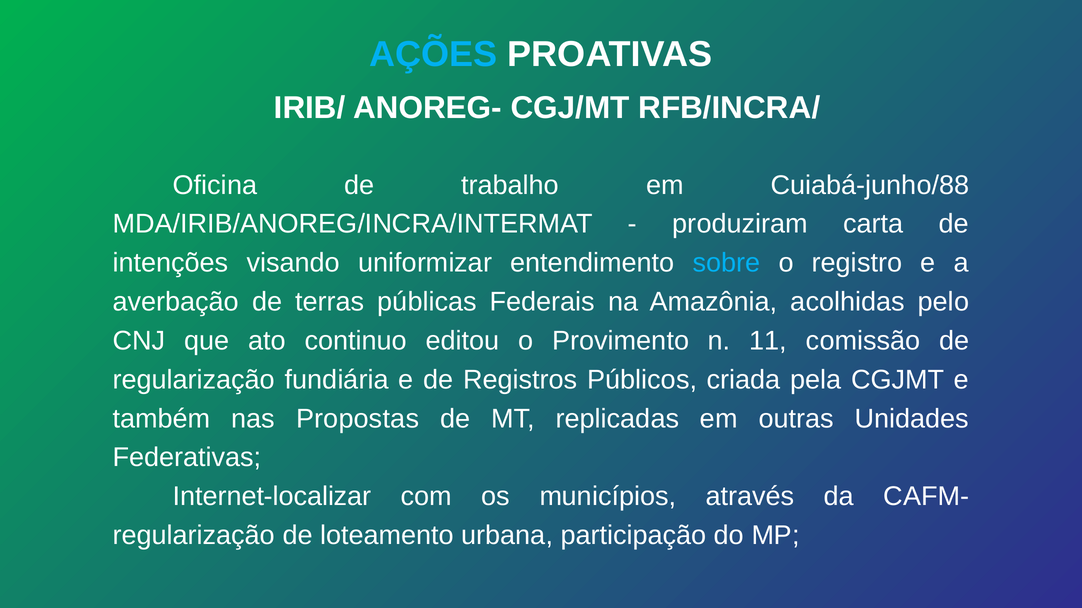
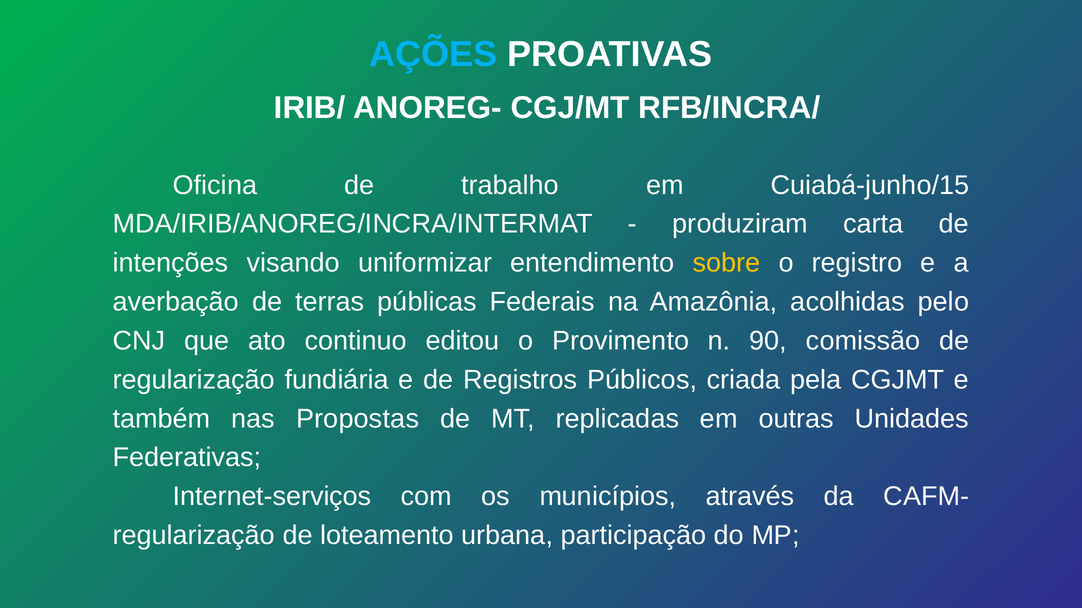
Cuiabá-junho/88: Cuiabá-junho/88 -> Cuiabá-junho/15
sobre colour: light blue -> yellow
11: 11 -> 90
Internet-localizar: Internet-localizar -> Internet-serviços
